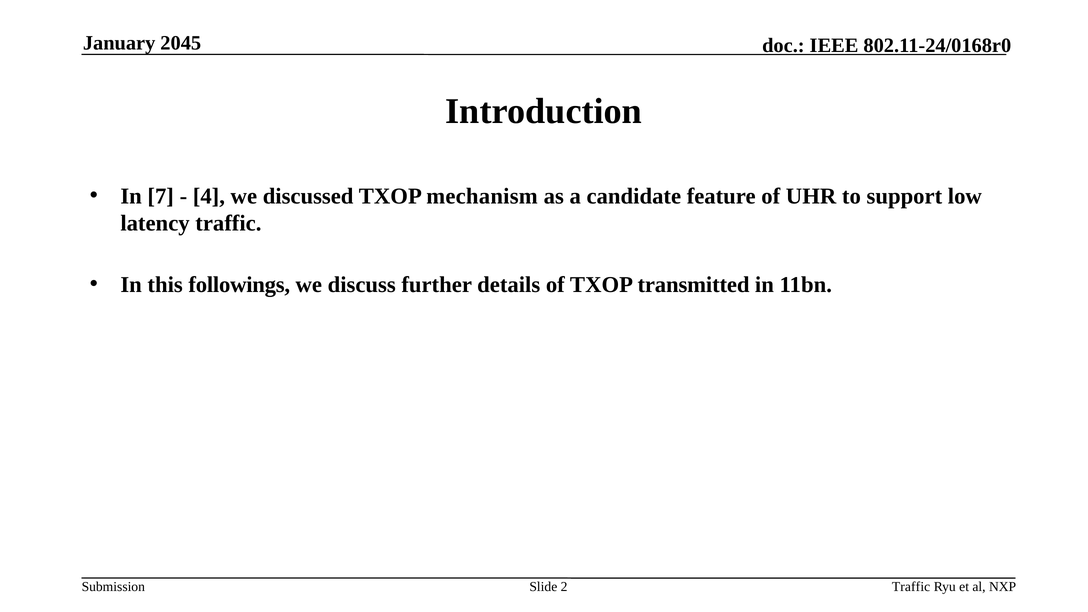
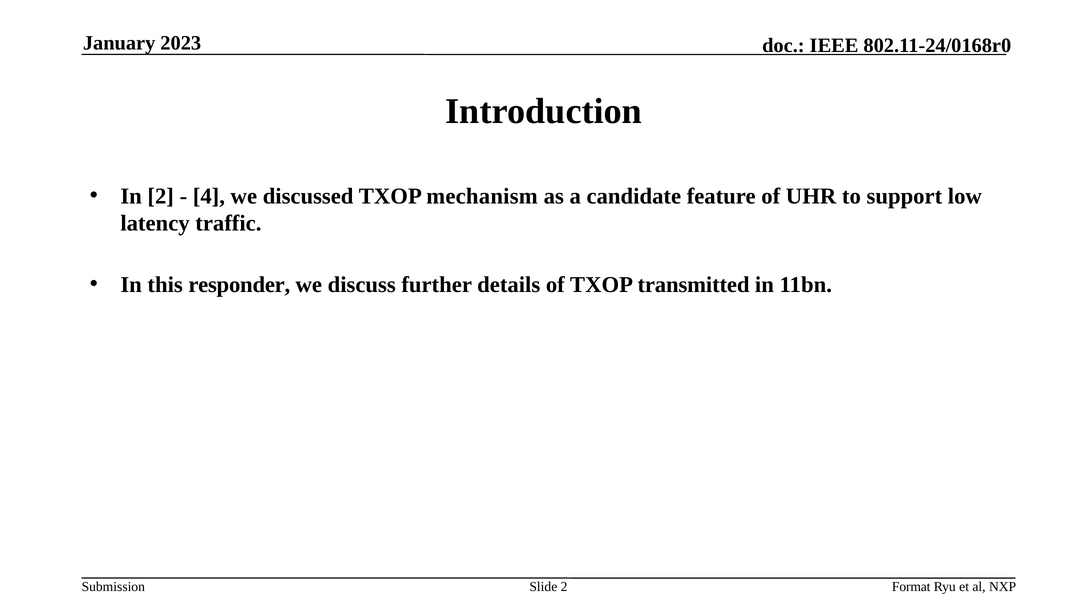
2045: 2045 -> 2023
In 7: 7 -> 2
followings: followings -> responder
Traffic at (911, 587): Traffic -> Format
